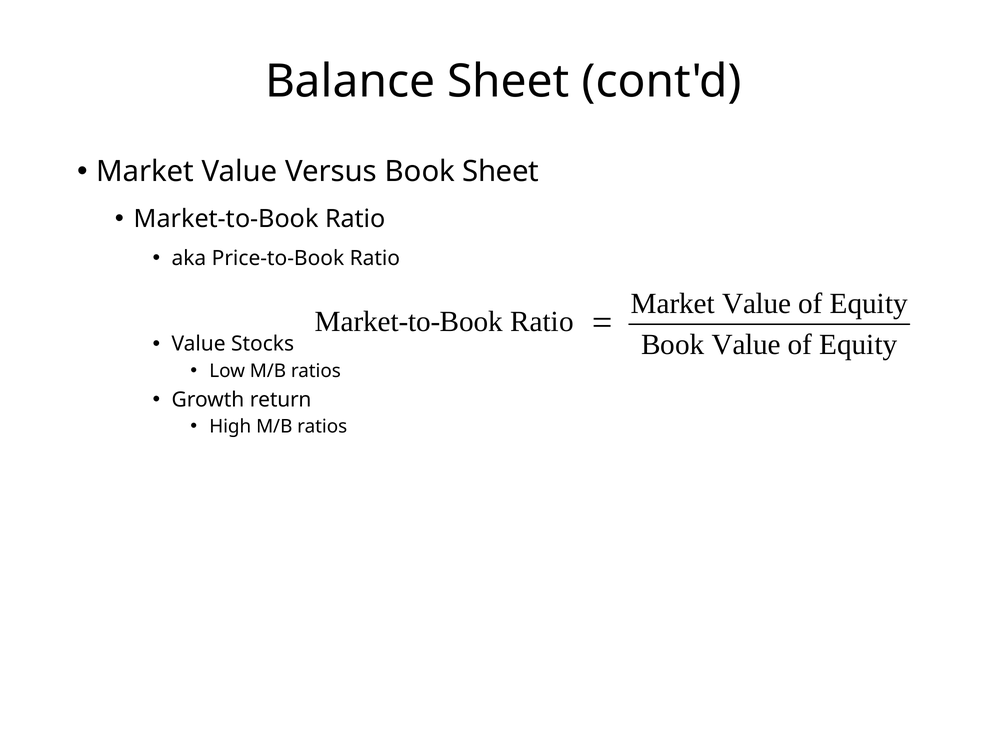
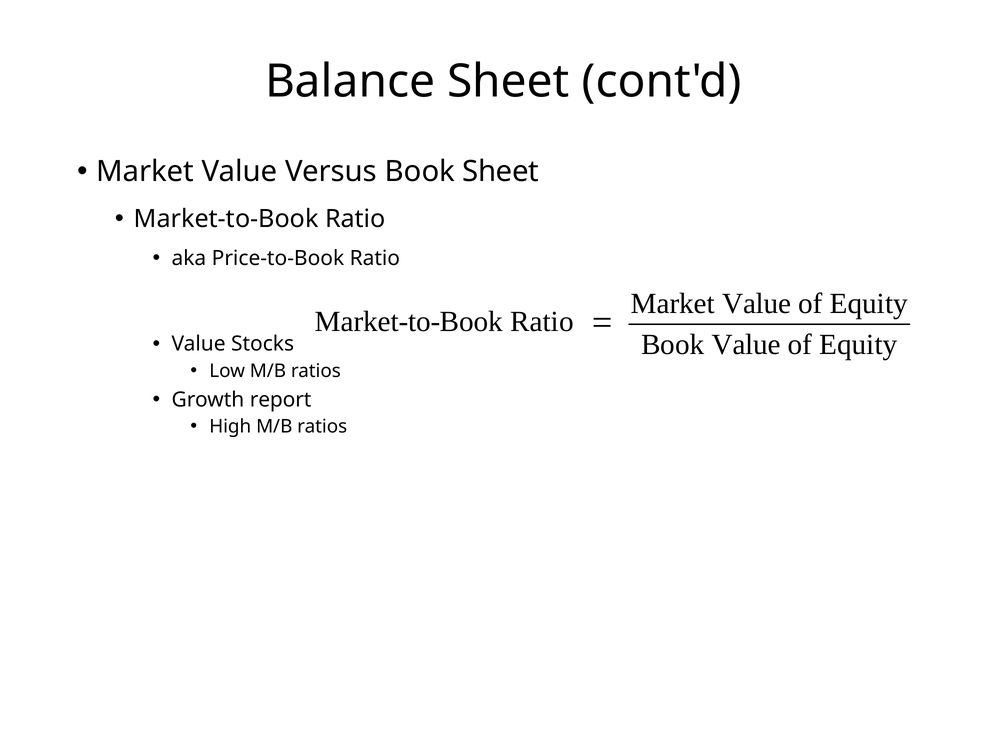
return: return -> report
